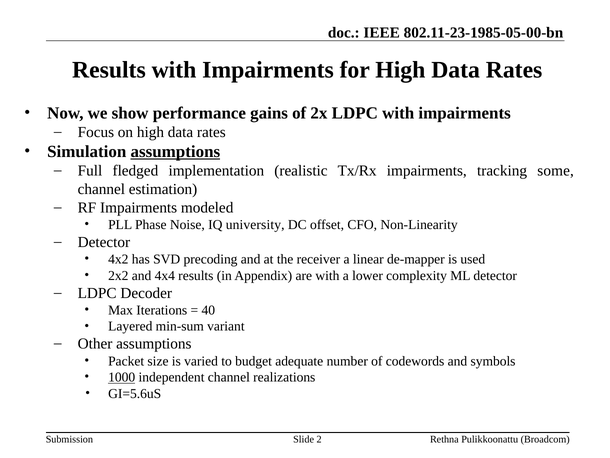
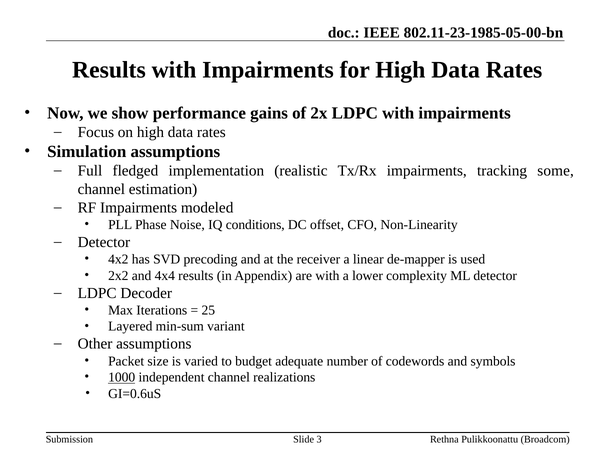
assumptions at (175, 152) underline: present -> none
university: university -> conditions
40: 40 -> 25
GI=5.6uS: GI=5.6uS -> GI=0.6uS
2: 2 -> 3
